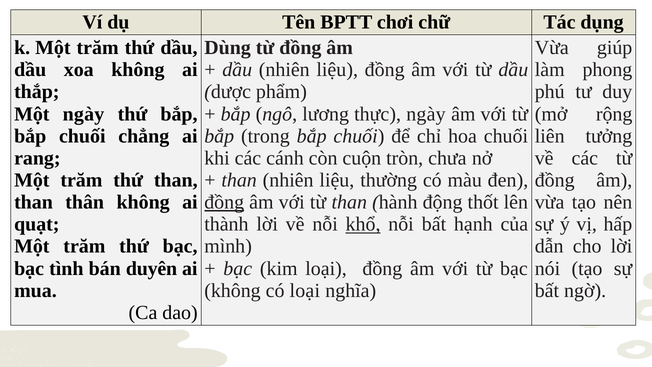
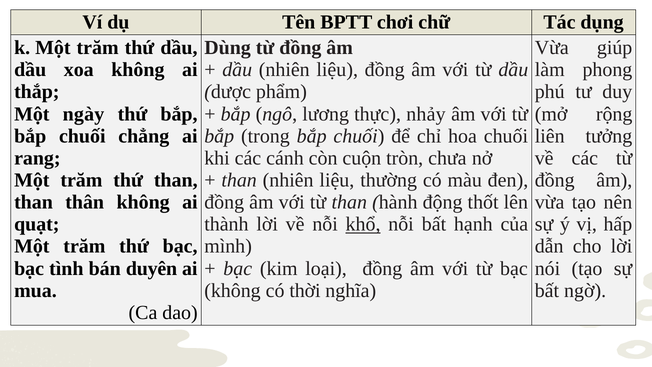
thực ngày: ngày -> nhảy
đồng at (224, 202) underline: present -> none
có loại: loại -> thời
